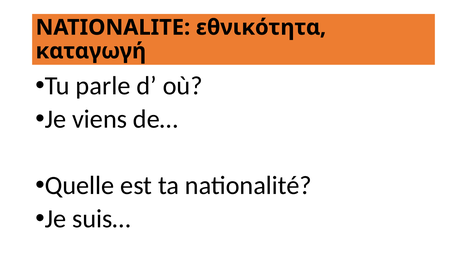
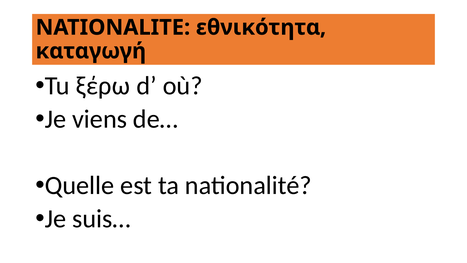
parle: parle -> ξέρω
